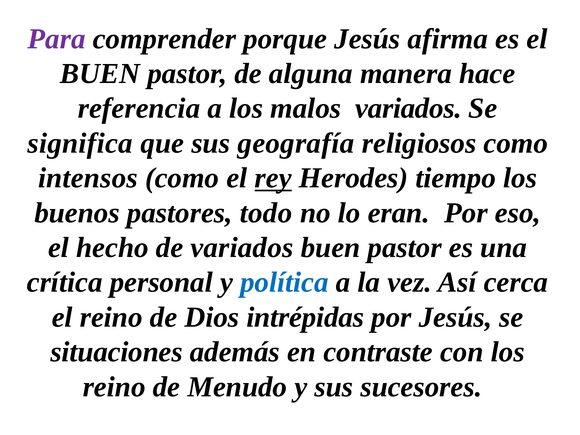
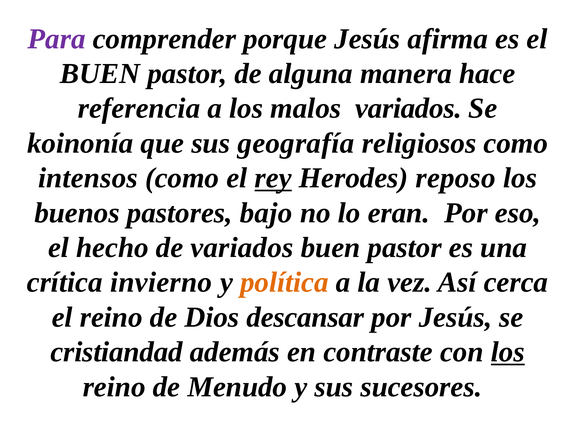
significa: significa -> koinonía
tiempo: tiempo -> reposo
todo: todo -> bajo
personal: personal -> invierno
política colour: blue -> orange
intrépidas: intrépidas -> descansar
situaciones: situaciones -> cristiandad
los at (508, 352) underline: none -> present
